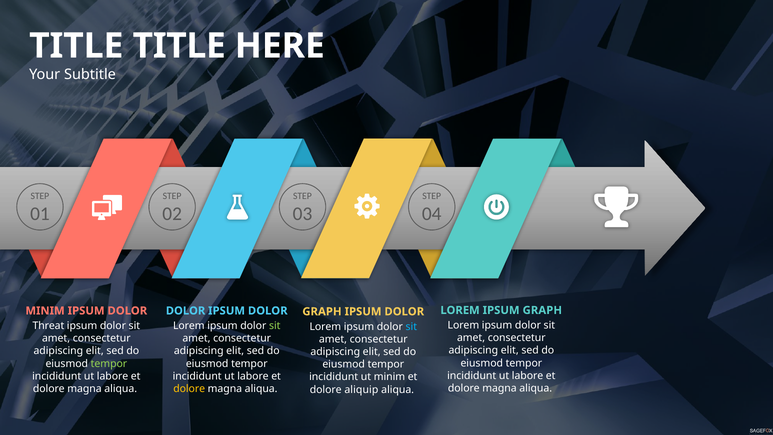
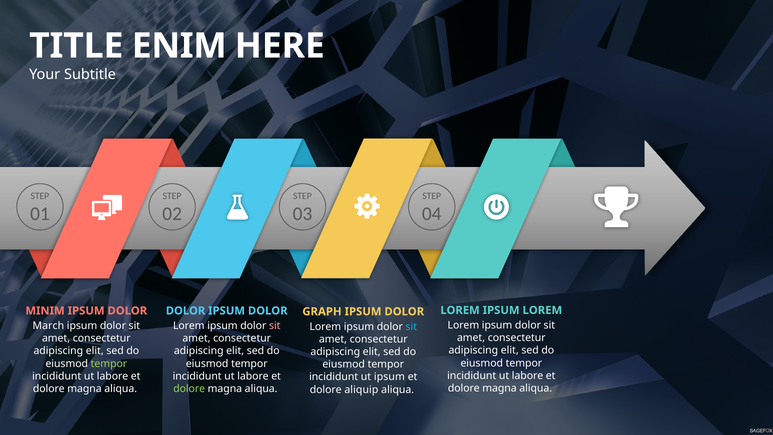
TITLE at (179, 46): TITLE -> ENIM
IPSUM GRAPH: GRAPH -> LOREM
Threat: Threat -> March
sit at (275, 326) colour: light green -> pink
ut minim: minim -> ipsum
dolore at (189, 389) colour: yellow -> light green
